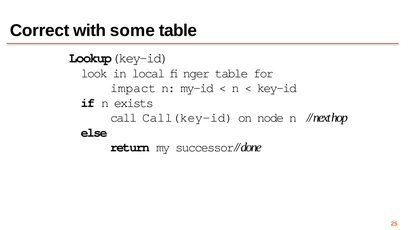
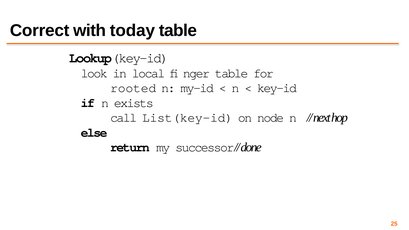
some: some -> today
impact: impact -> rooted
Call(key-id: Call(key-id -> List(key-id
